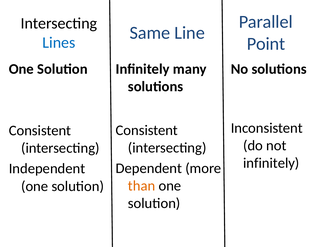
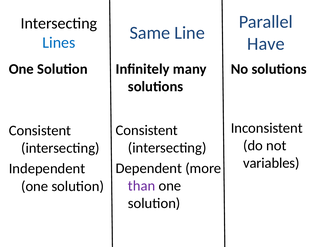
Point: Point -> Have
infinitely at (271, 163): infinitely -> variables
than colour: orange -> purple
